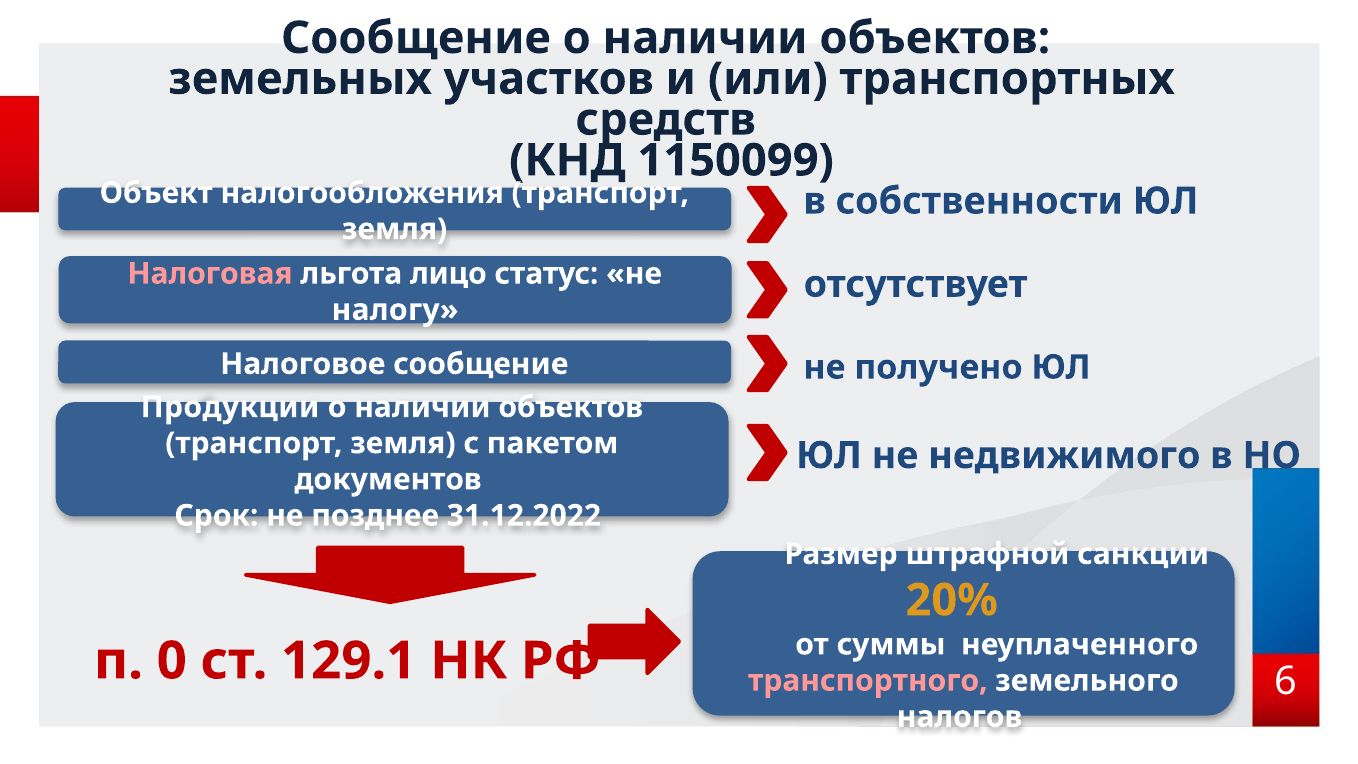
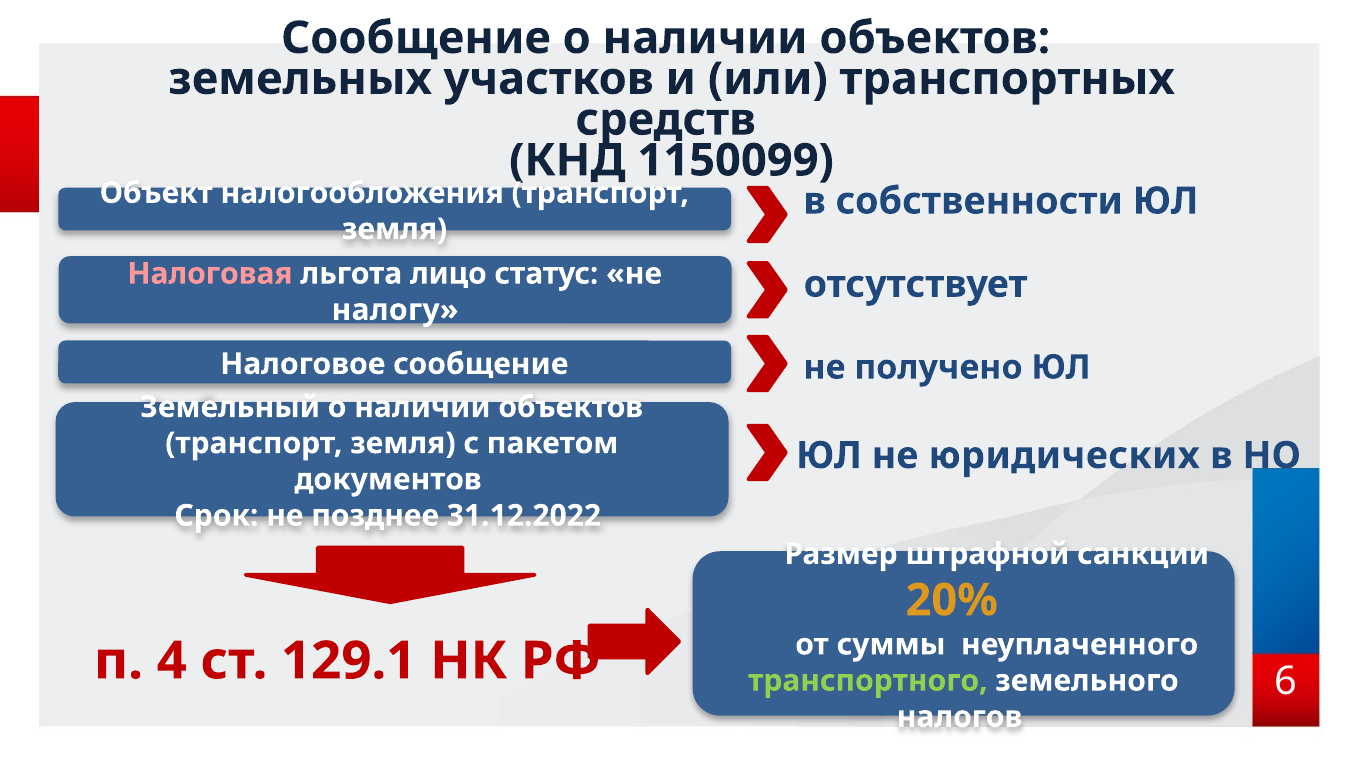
Продукции: Продукции -> Земельный
недвижимого: недвижимого -> юридических
0: 0 -> 4
транспортного colour: pink -> light green
